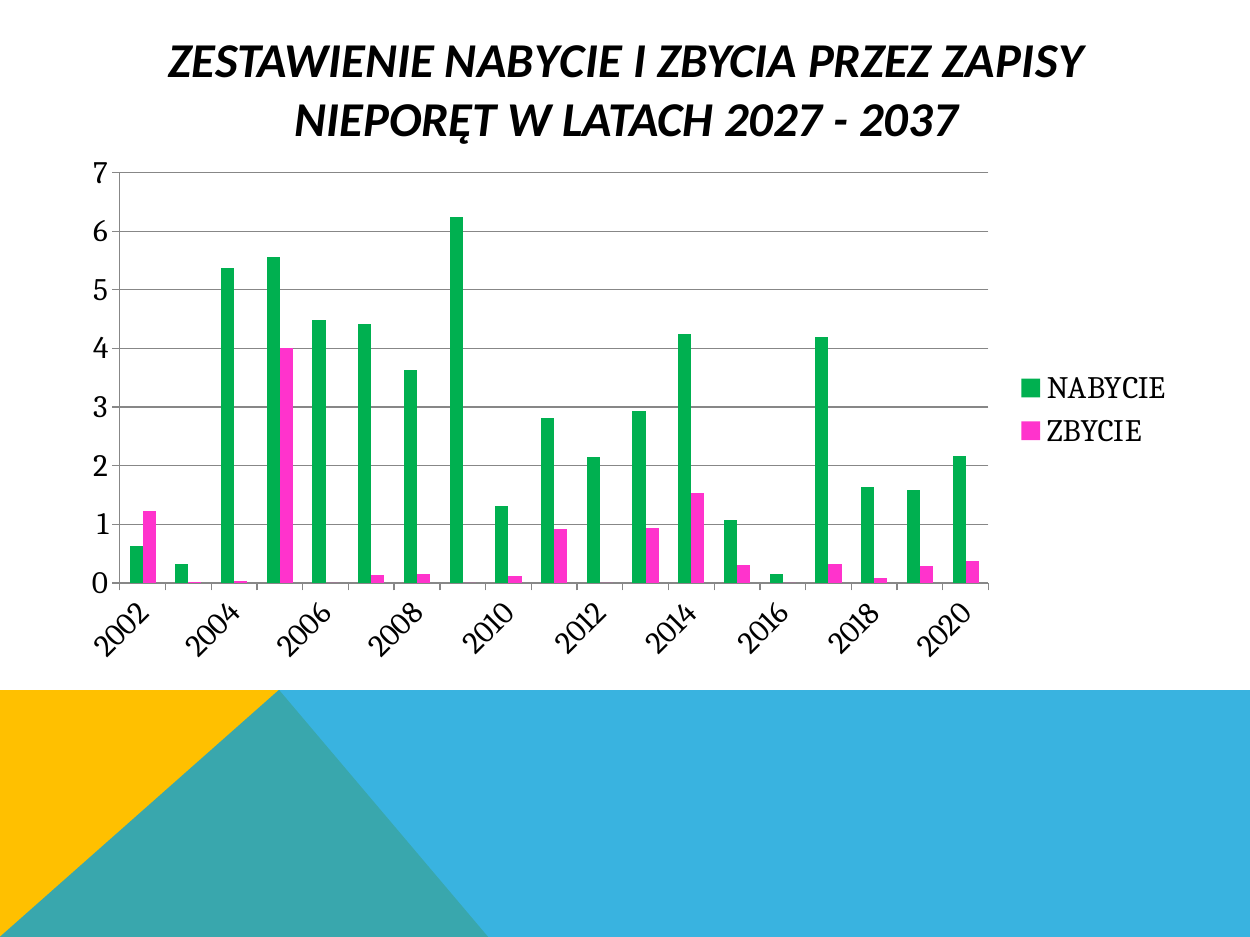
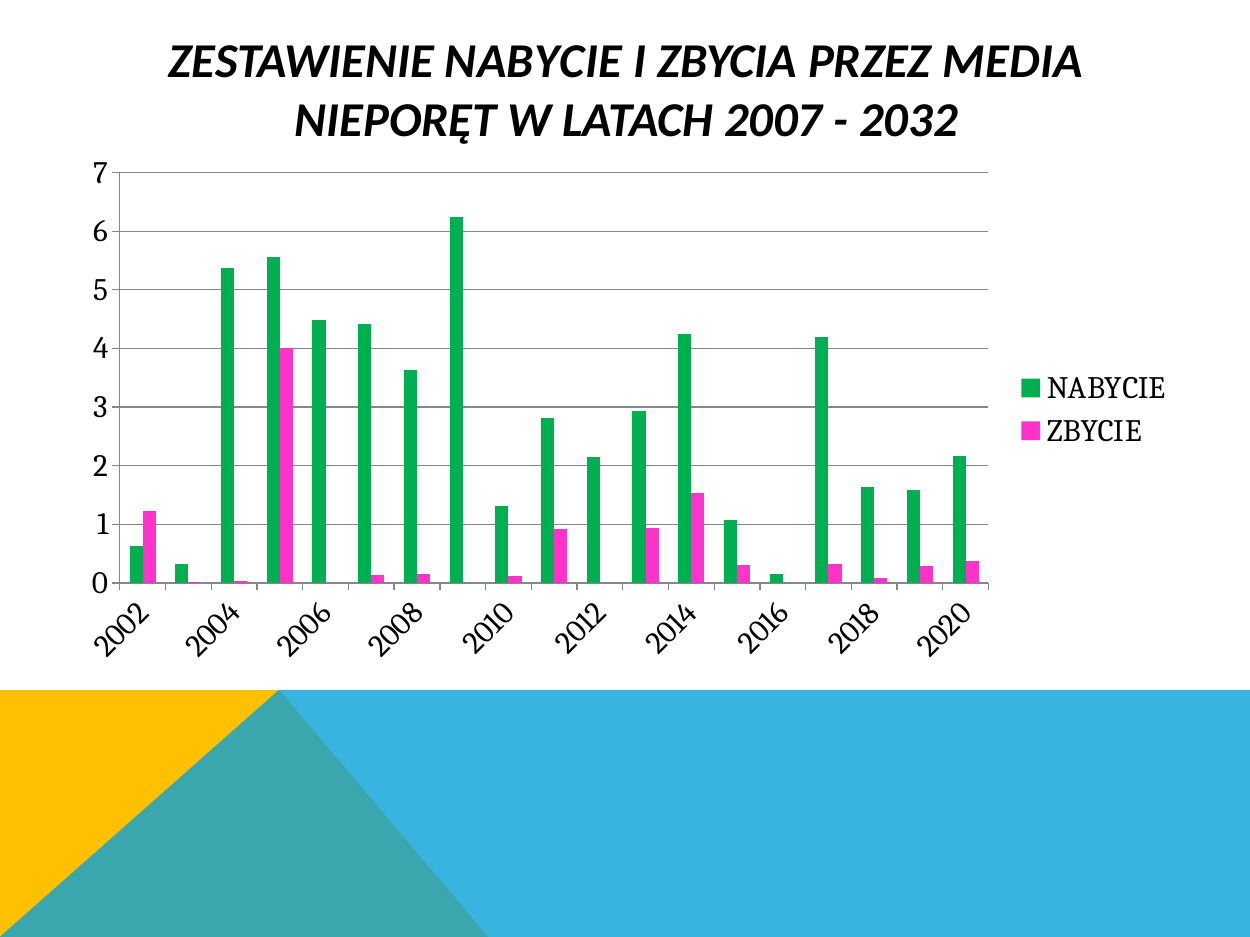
ZAPISY: ZAPISY -> MEDIA
2027: 2027 -> 2007
2037: 2037 -> 2032
